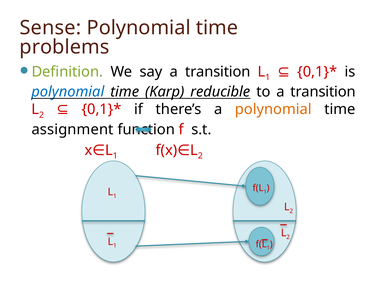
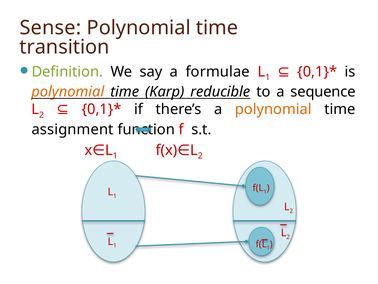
problems: problems -> transition
say a transition: transition -> formulae
polynomial at (68, 92) colour: blue -> orange
to a transition: transition -> sequence
